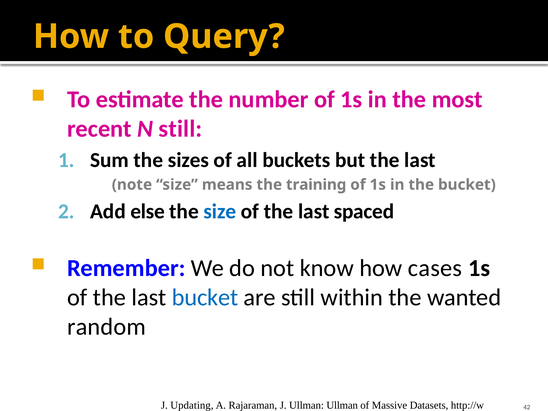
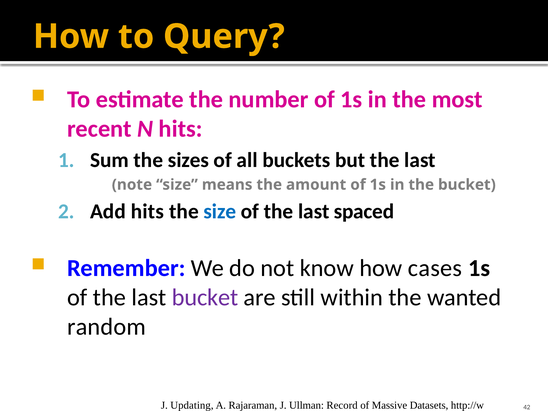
N still: still -> hits
training: training -> amount
Add else: else -> hits
bucket at (205, 297) colour: blue -> purple
Ullman Ullman: Ullman -> Record
